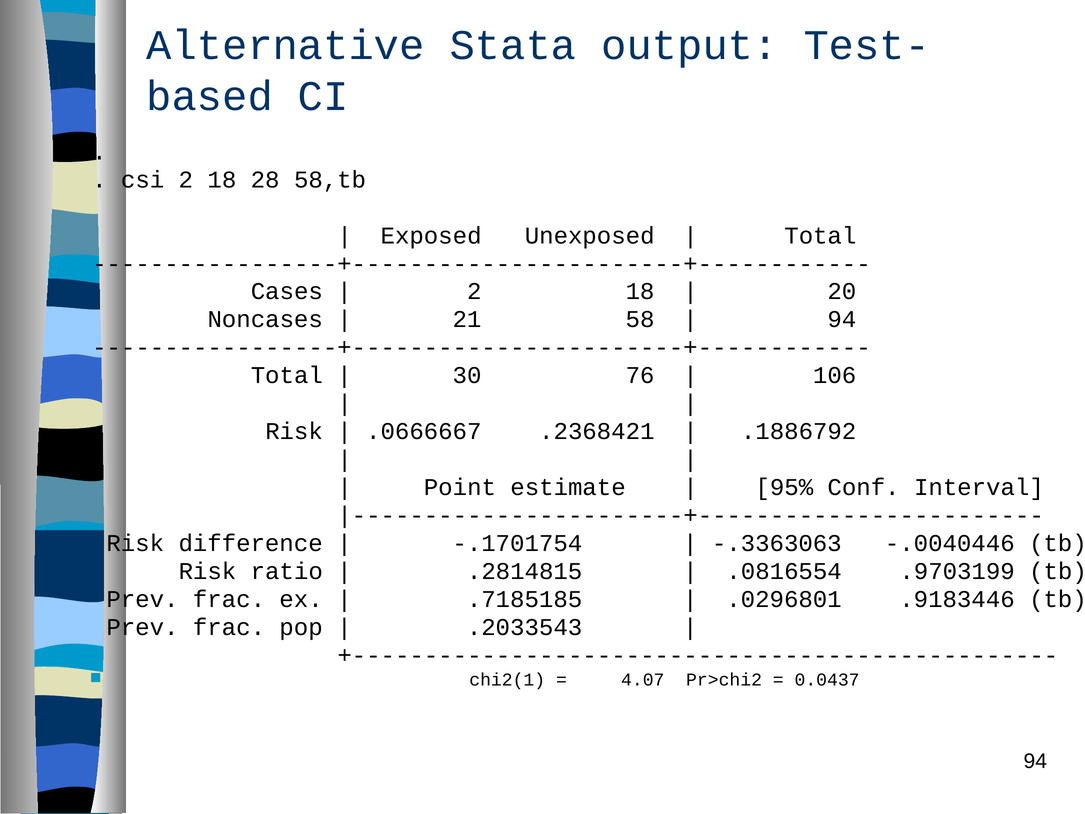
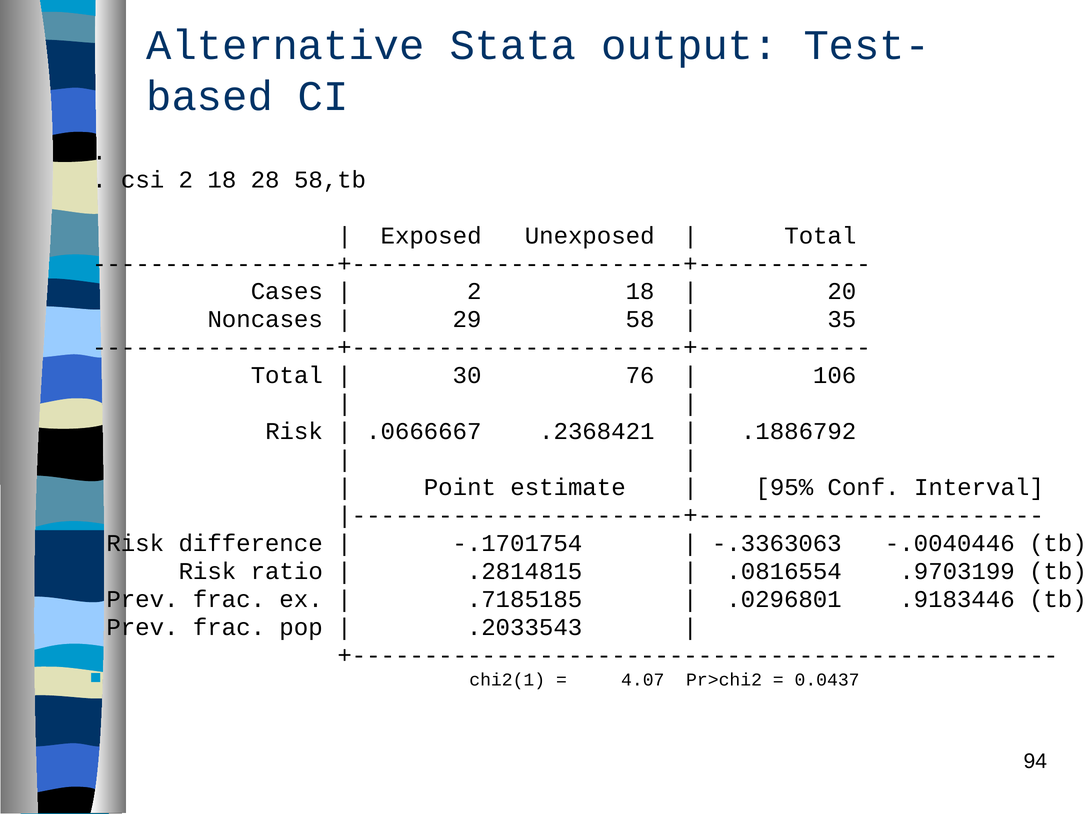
21: 21 -> 29
94 at (842, 319): 94 -> 35
